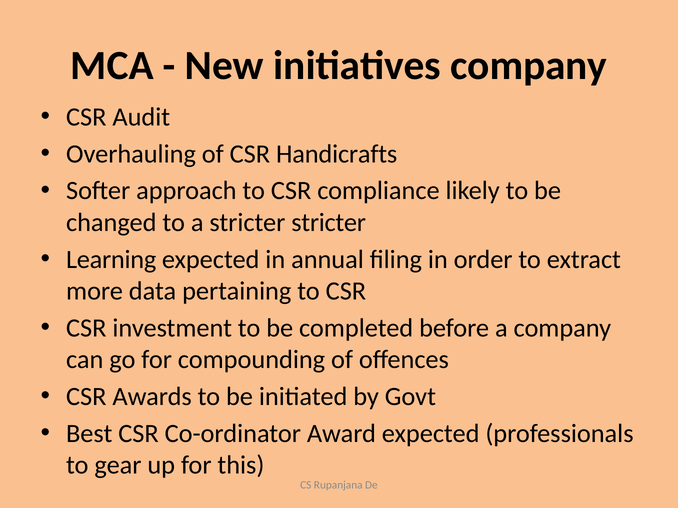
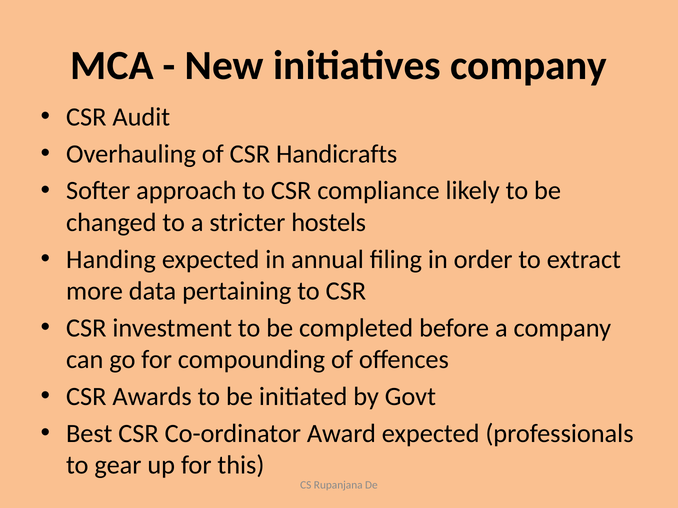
stricter stricter: stricter -> hostels
Learning: Learning -> Handing
